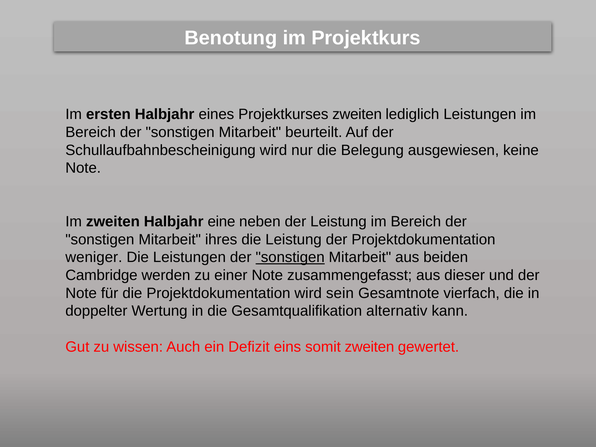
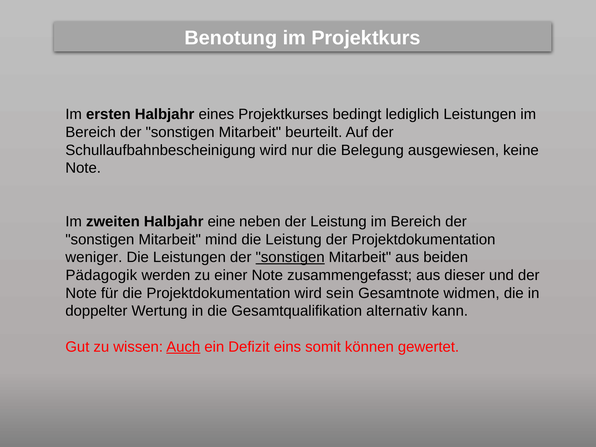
Projektkurses zweiten: zweiten -> bedingt
ihres: ihres -> mind
Cambridge: Cambridge -> Pädagogik
vierfach: vierfach -> widmen
Auch underline: none -> present
somit zweiten: zweiten -> können
